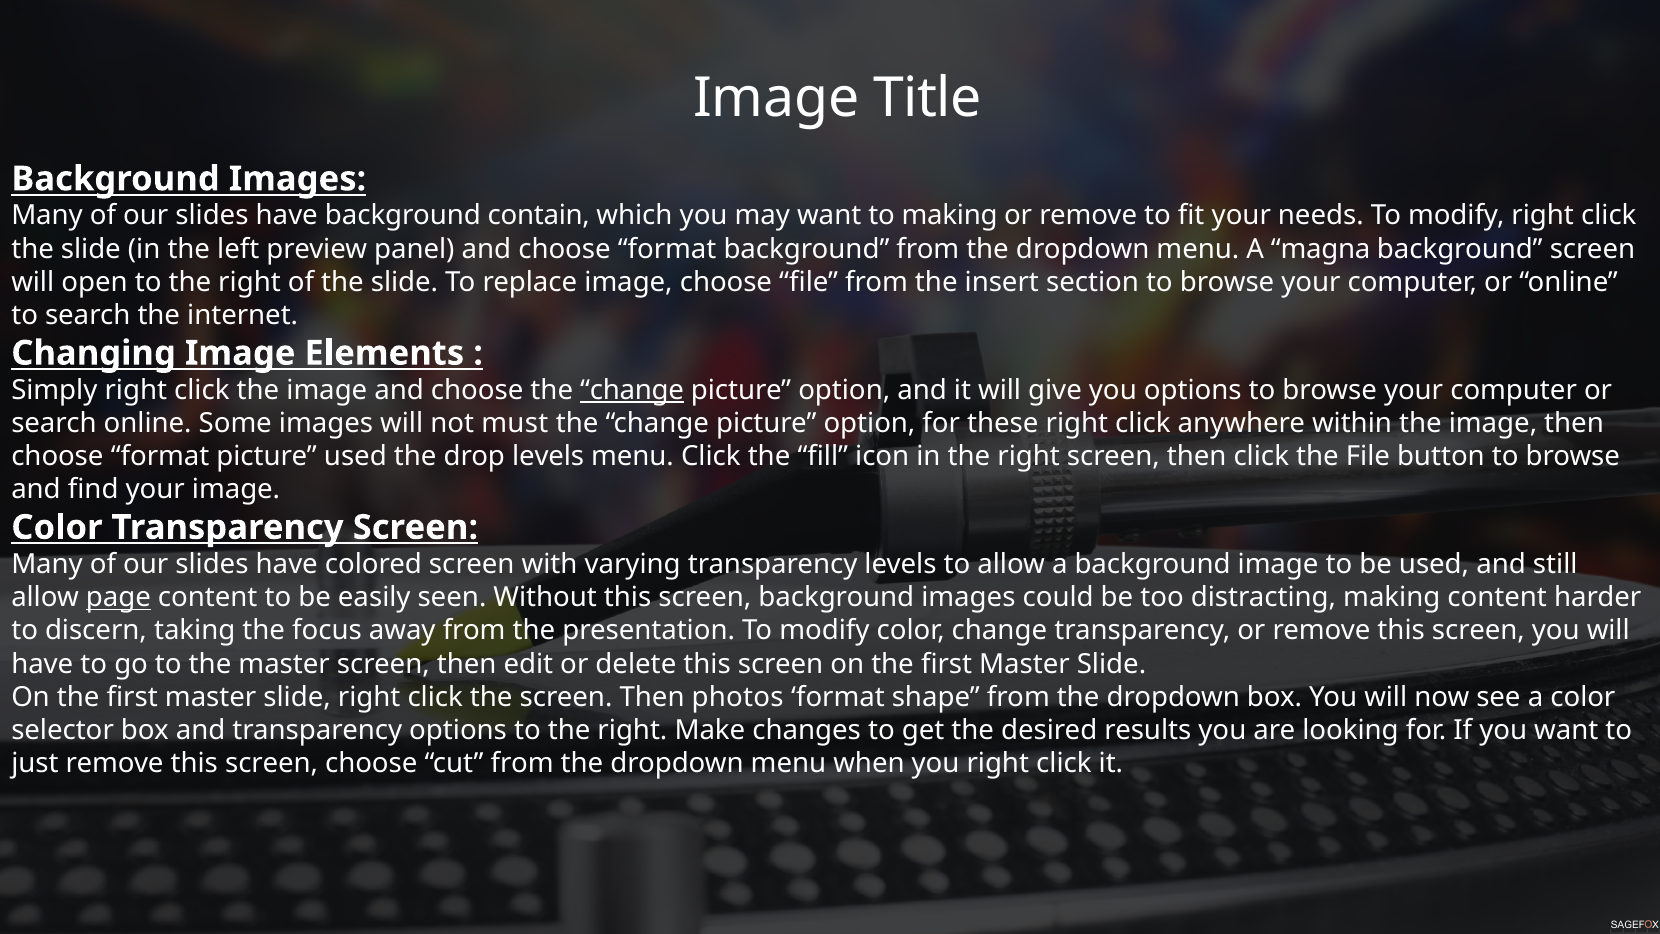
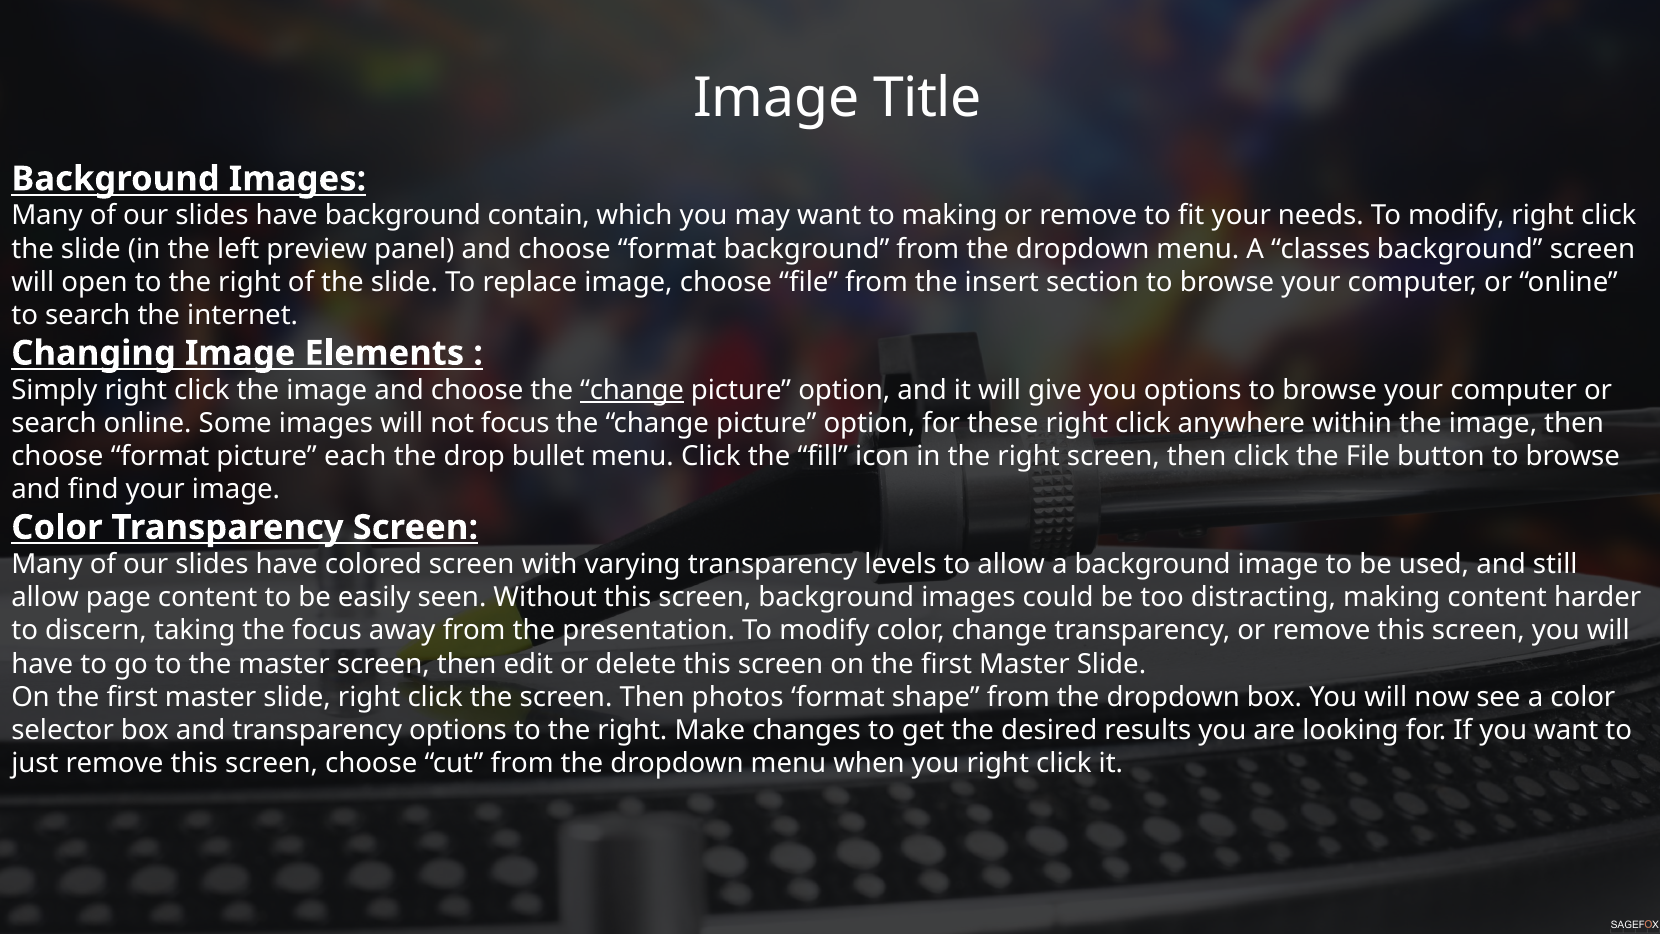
magna: magna -> classes
not must: must -> focus
picture used: used -> each
drop levels: levels -> bullet
page underline: present -> none
